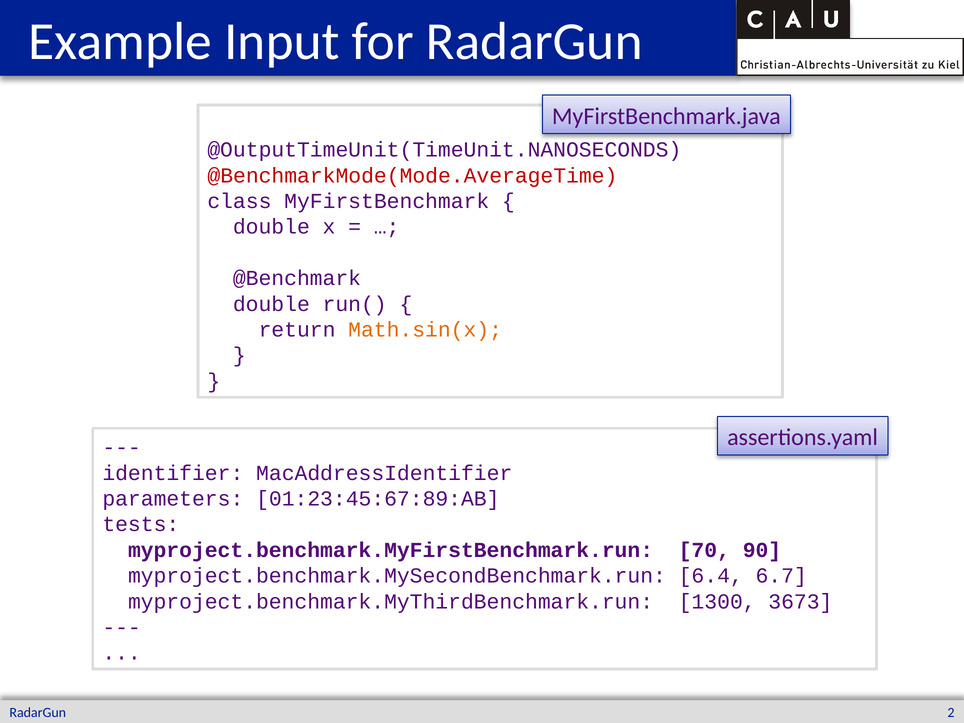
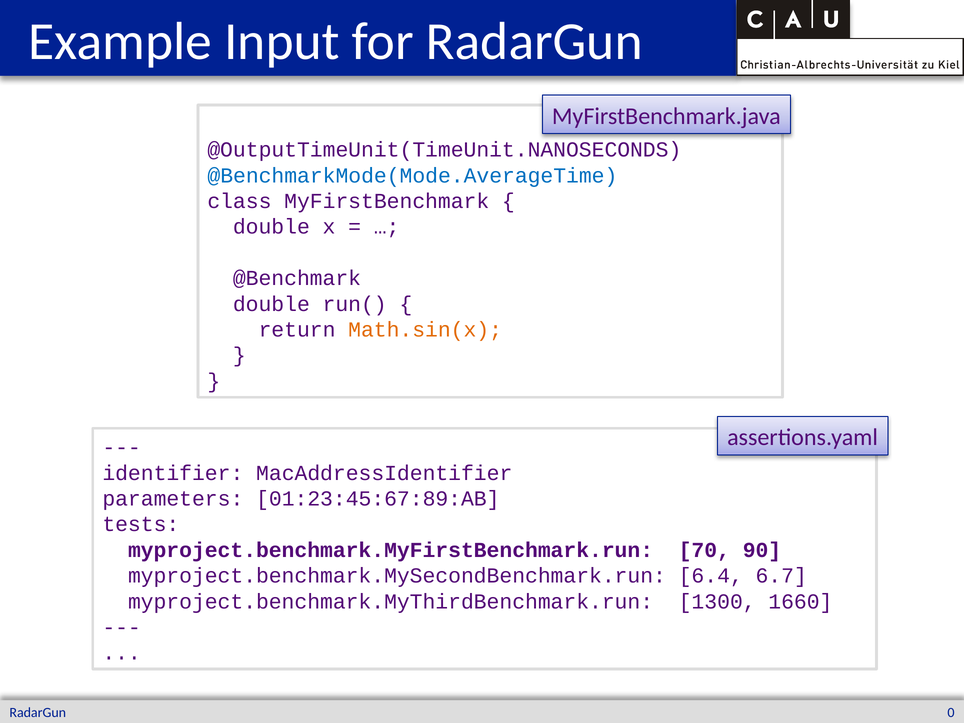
@BenchmarkMode(Mode.AverageTime colour: red -> blue
3673: 3673 -> 1660
2: 2 -> 0
